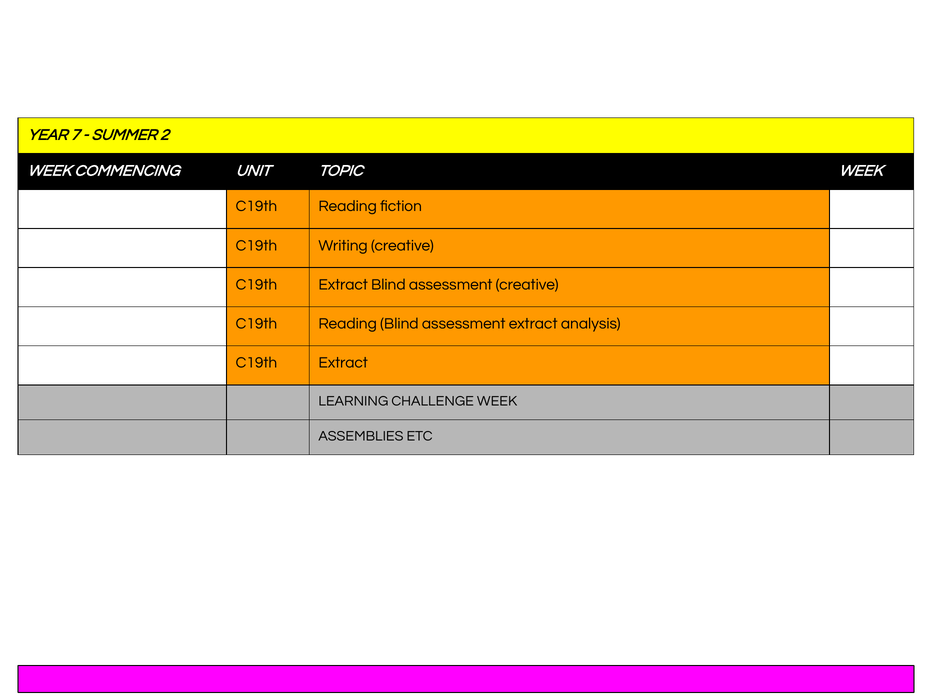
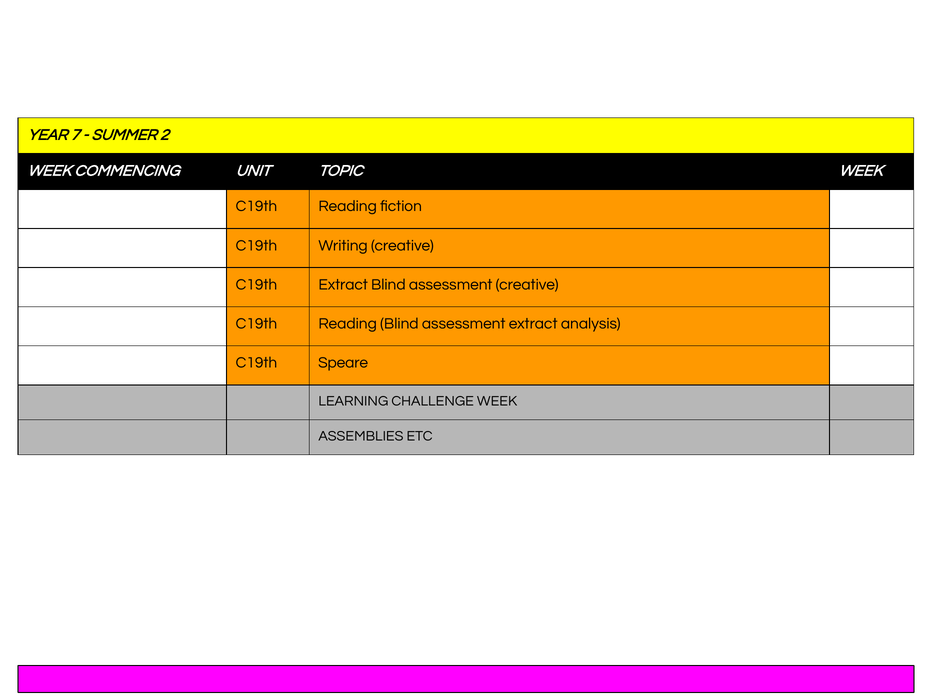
Extract at (343, 363): Extract -> Speare
